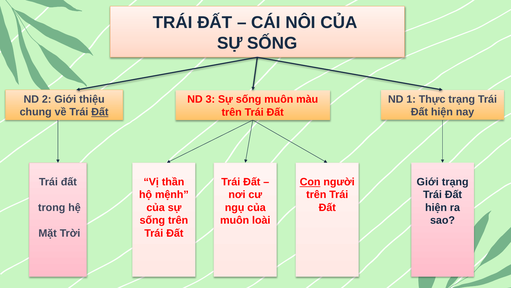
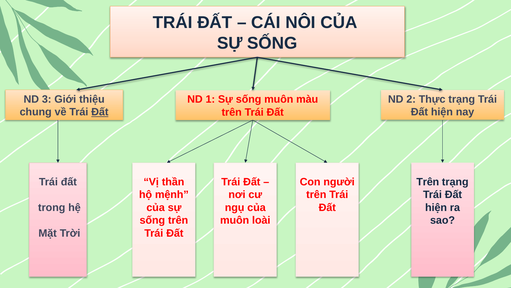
2: 2 -> 3
1: 1 -> 2
3: 3 -> 1
Con underline: present -> none
Giới at (428, 182): Giới -> Trên
